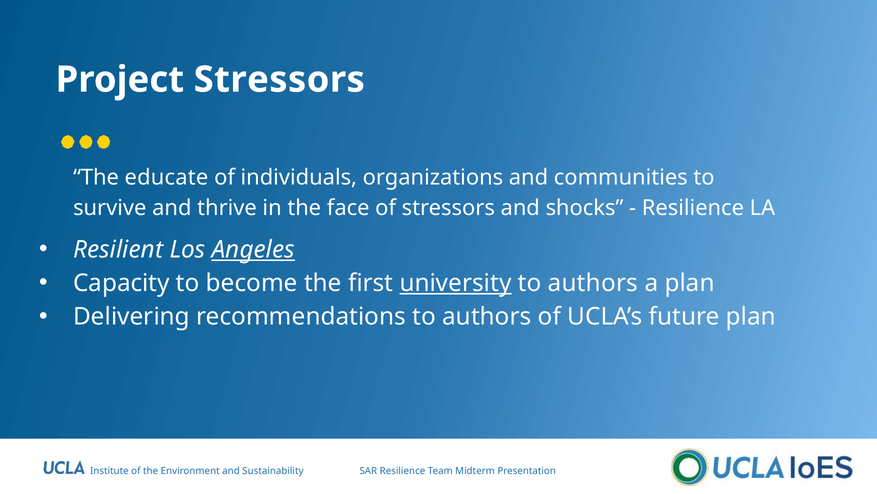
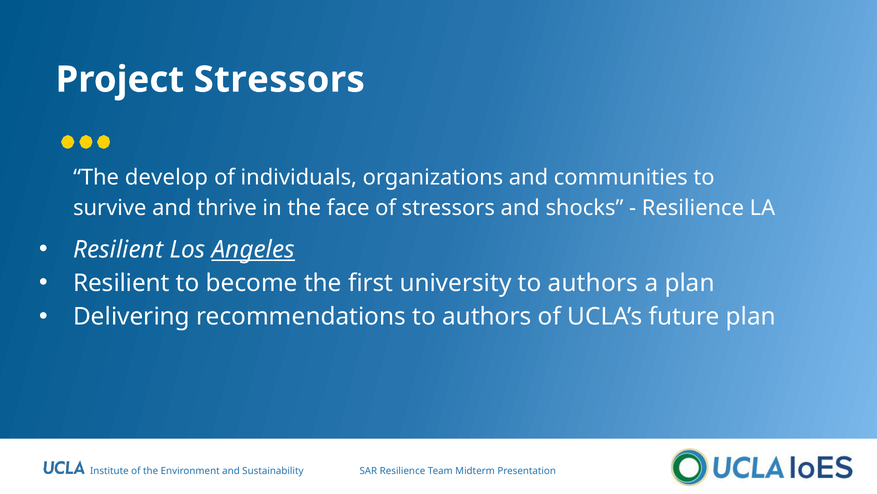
educate: educate -> develop
Capacity at (121, 283): Capacity -> Resilient
university underline: present -> none
